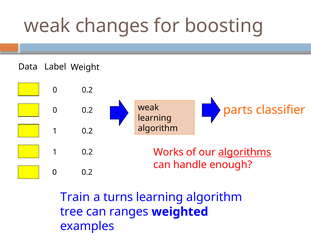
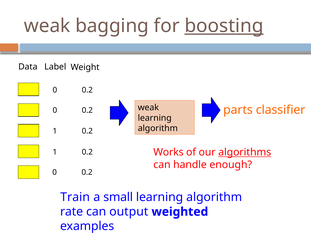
changes: changes -> bagging
boosting underline: none -> present
turns: turns -> small
tree: tree -> rate
ranges: ranges -> output
